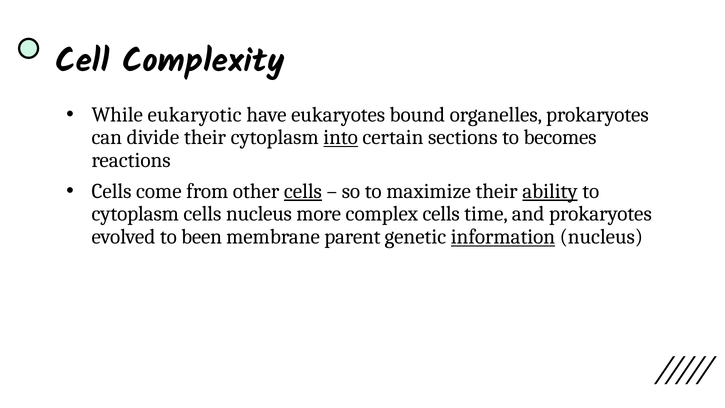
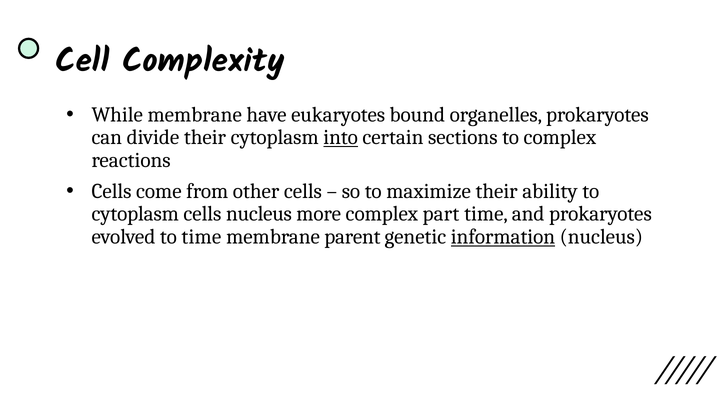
While eukaryotic: eukaryotic -> membrane
to becomes: becomes -> complex
cells at (303, 191) underline: present -> none
ability underline: present -> none
complex cells: cells -> part
to been: been -> time
